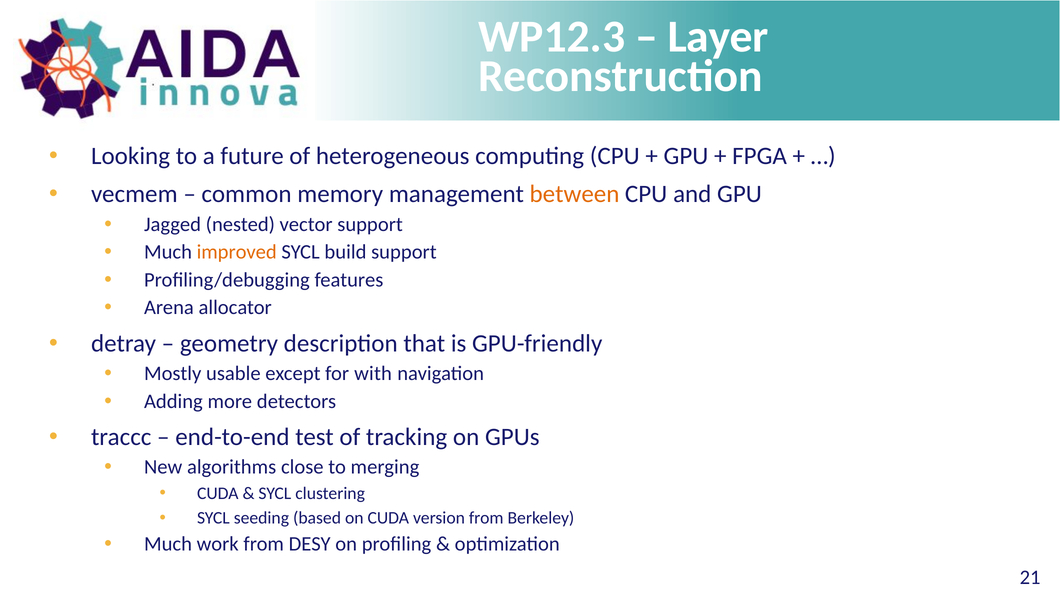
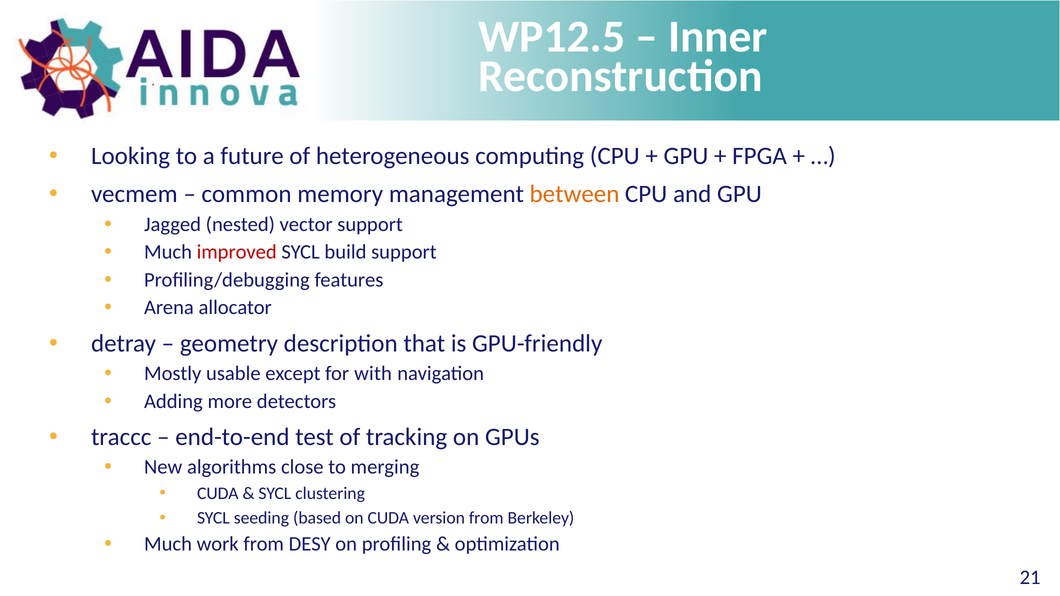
WP12.3: WP12.3 -> WP12.5
Layer: Layer -> Inner
improved colour: orange -> red
